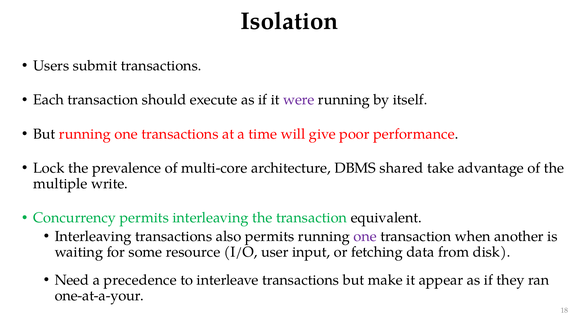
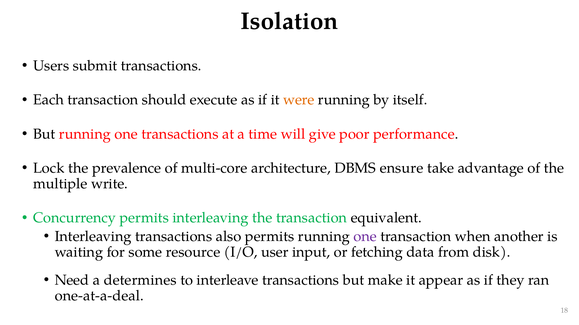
were colour: purple -> orange
shared: shared -> ensure
precedence: precedence -> determines
one-at-a-your: one-at-a-your -> one-at-a-deal
